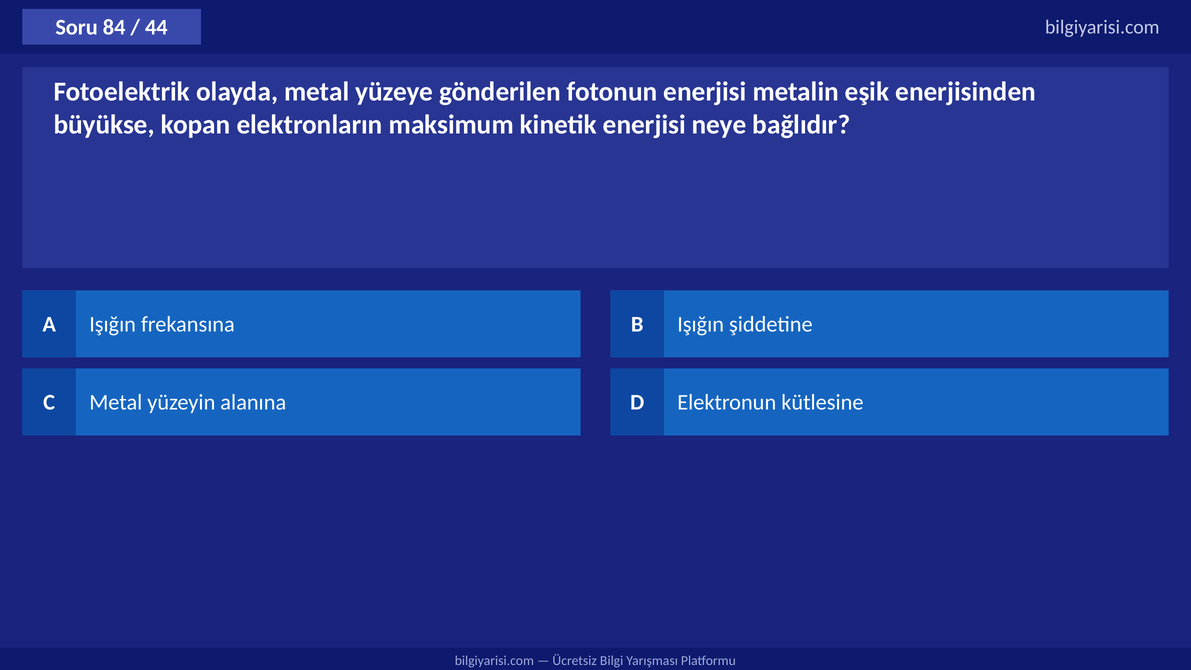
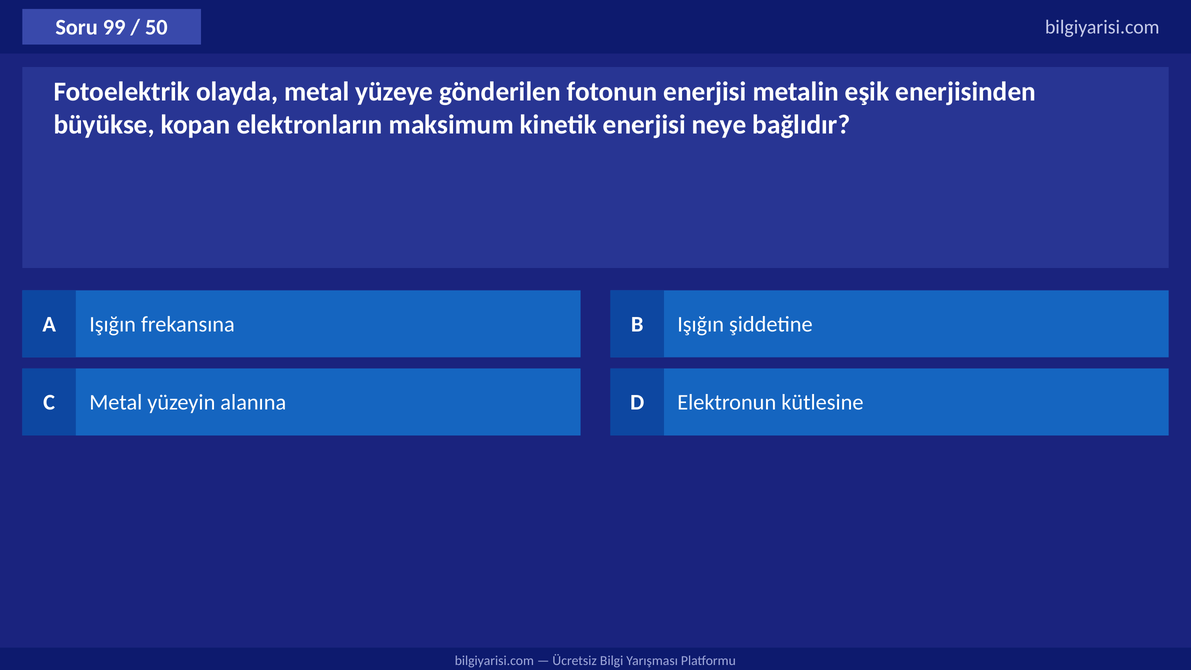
84: 84 -> 99
44: 44 -> 50
